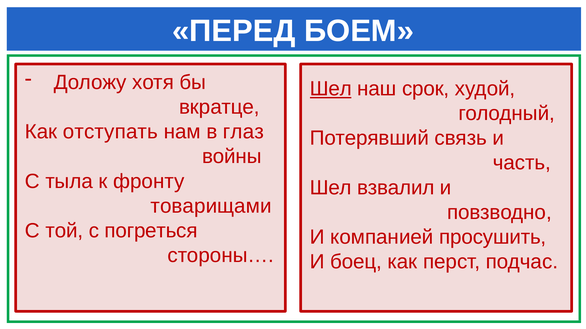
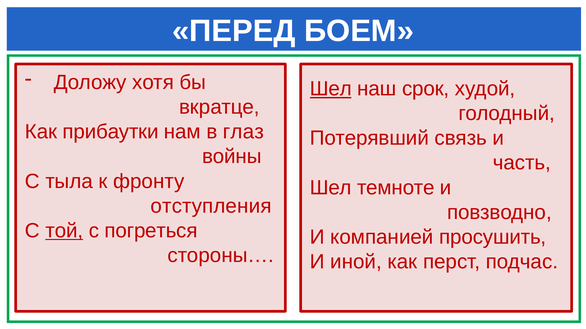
отступать: отступать -> прибаутки
взвалил: взвалил -> темноте
товарищами: товарищами -> отступления
той underline: none -> present
боец: боец -> иной
